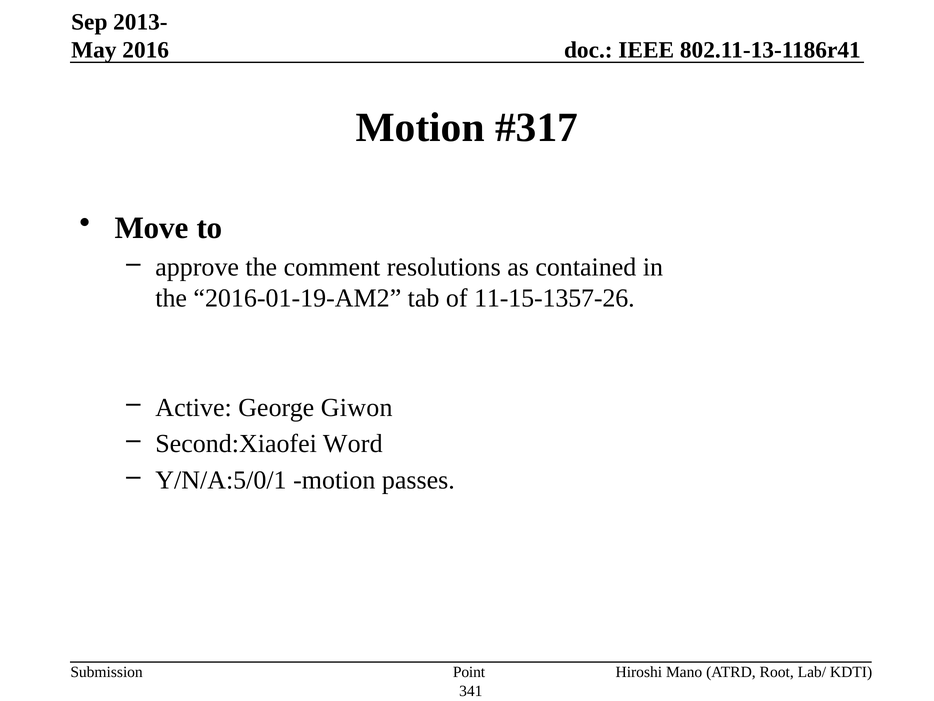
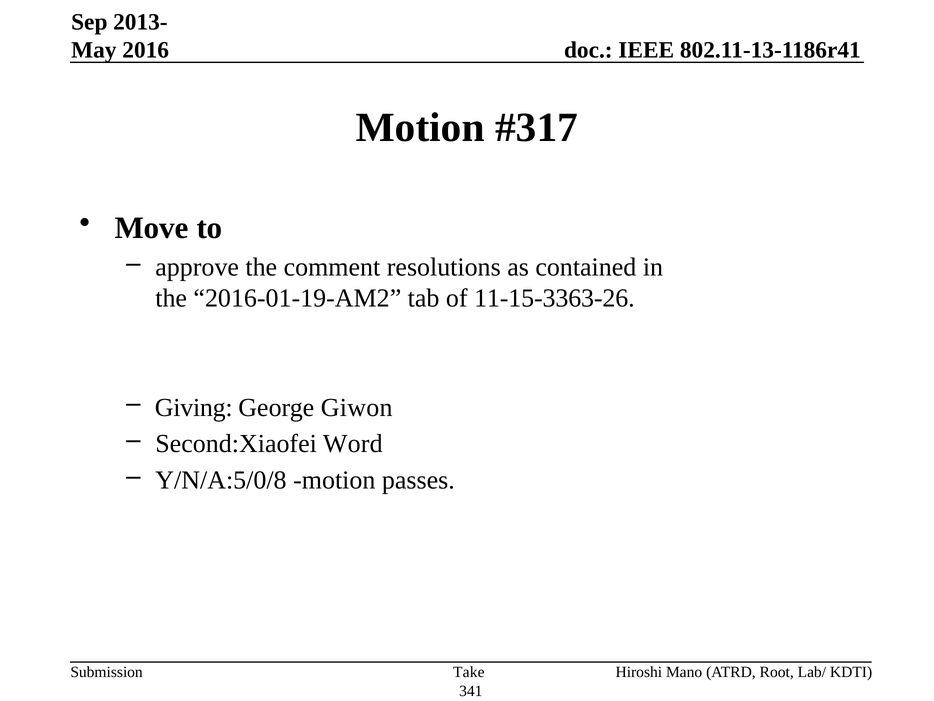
11-15-1357-26: 11-15-1357-26 -> 11-15-3363-26
Active: Active -> Giving
Y/N/A:5/0/1: Y/N/A:5/0/1 -> Y/N/A:5/0/8
Point: Point -> Take
